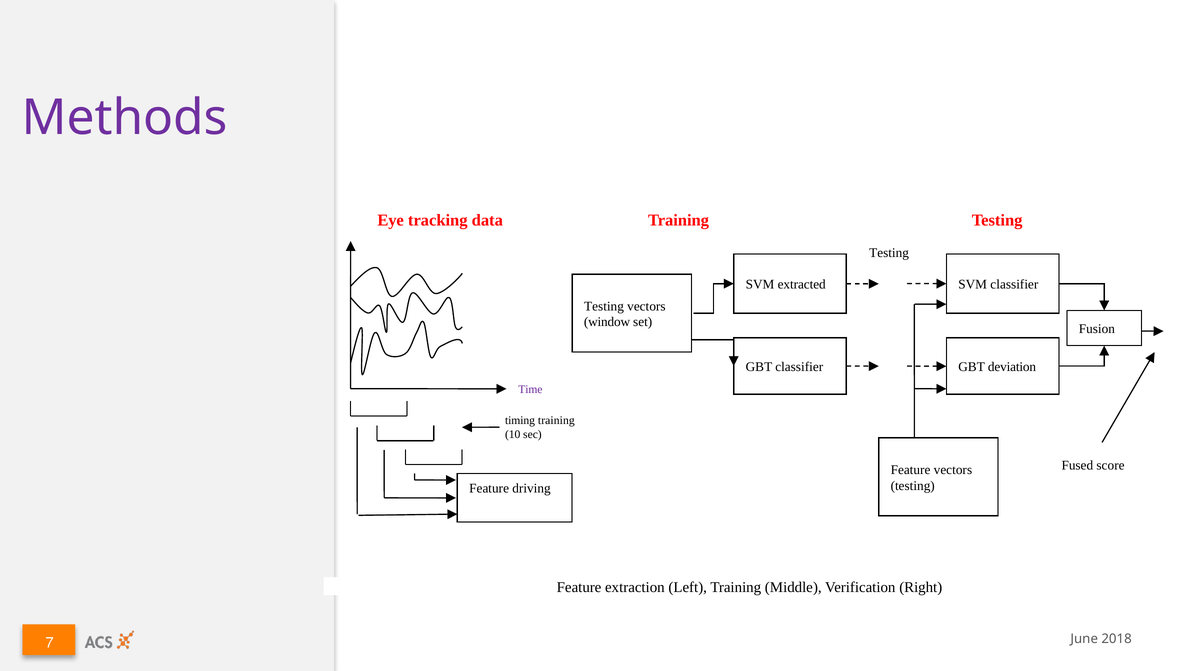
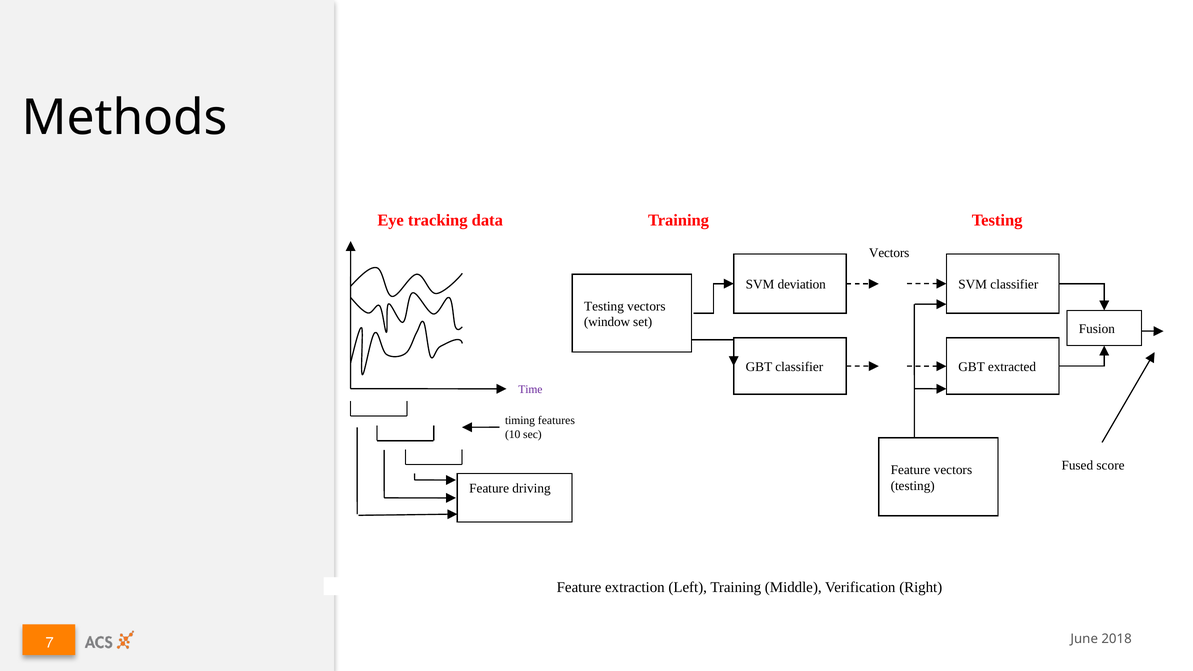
Methods colour: purple -> black
Testing at (889, 253): Testing -> Vectors
extracted: extracted -> deviation
deviation: deviation -> extracted
timing training: training -> features
